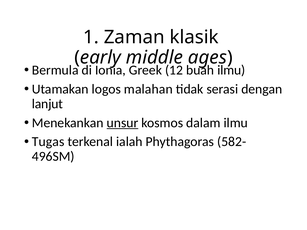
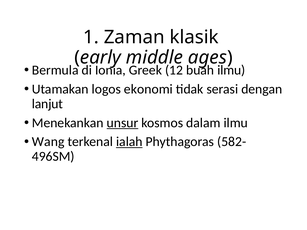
malahan: malahan -> ekonomi
Tugas: Tugas -> Wang
ialah underline: none -> present
